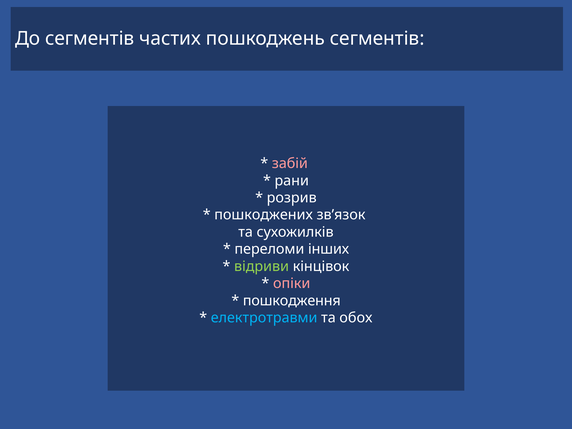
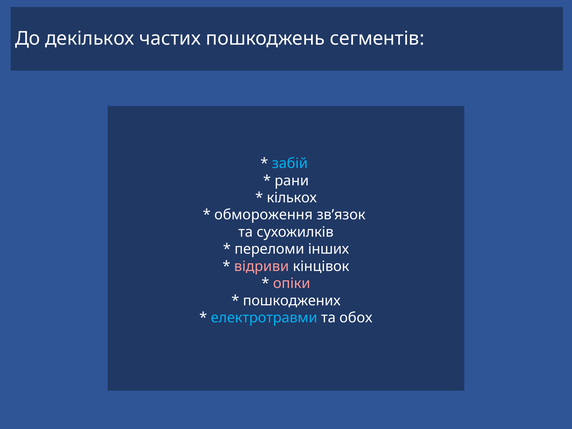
До сегментів: сегментів -> декількох
забій colour: pink -> light blue
розрив: розрив -> кількох
пошкоджених: пошкоджених -> обмороження
відриви colour: light green -> pink
пошкодження: пошкодження -> пошкоджених
